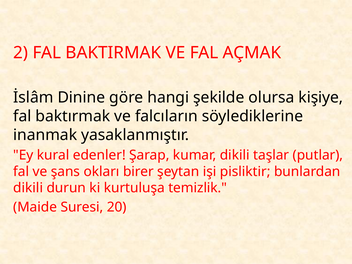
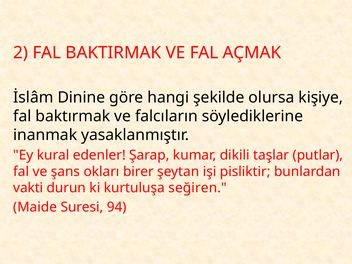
dikili at (28, 188): dikili -> vakti
temizlik: temizlik -> seğiren
20: 20 -> 94
